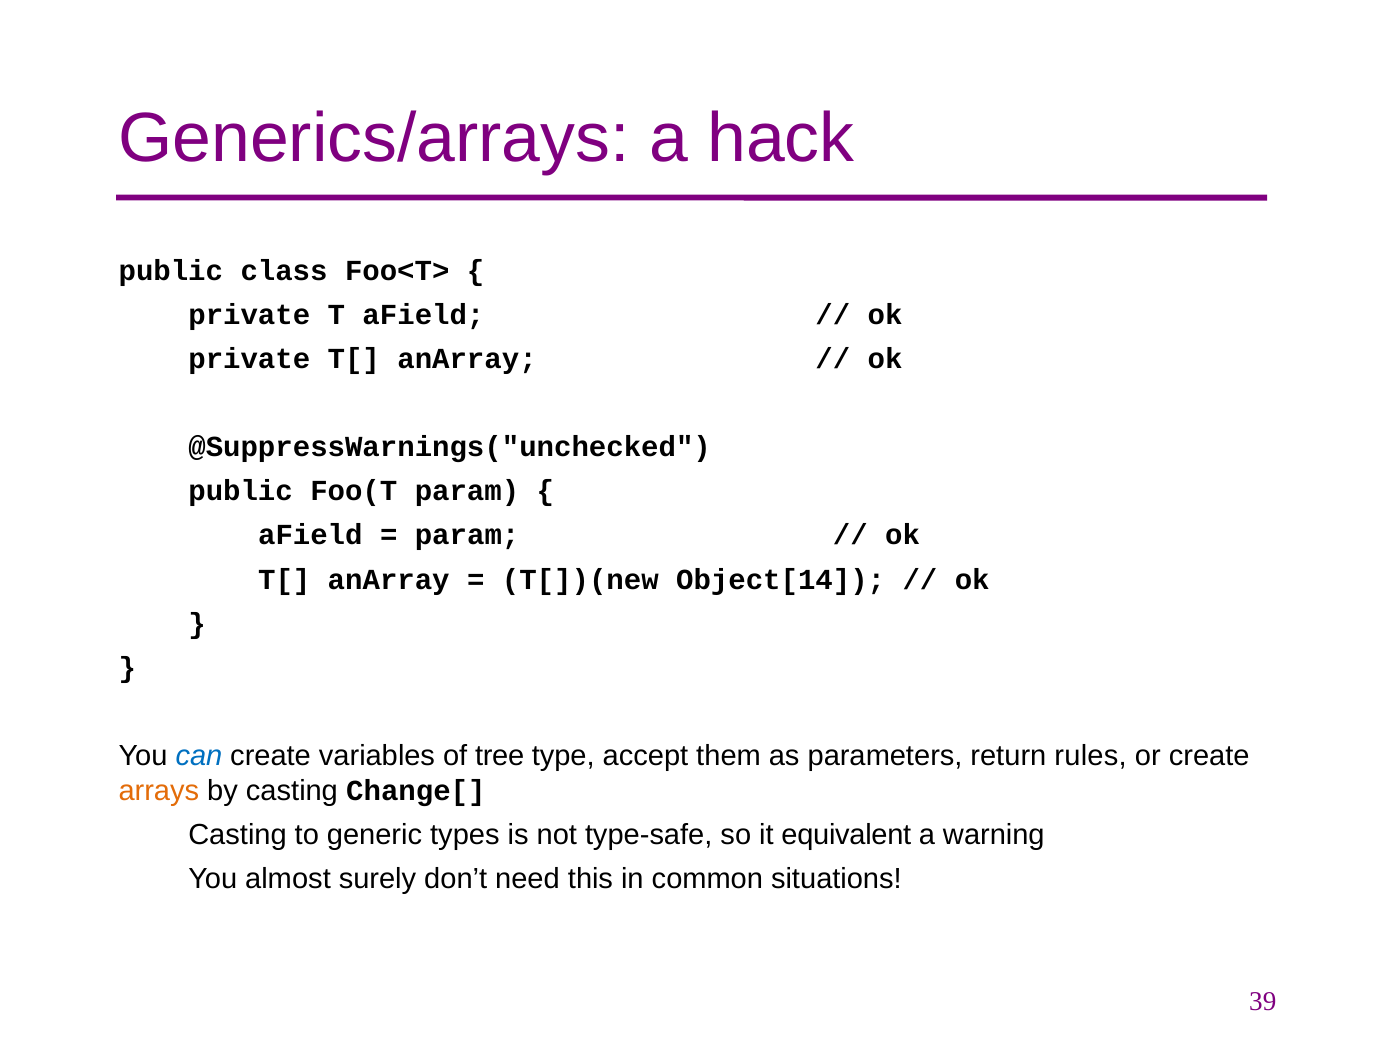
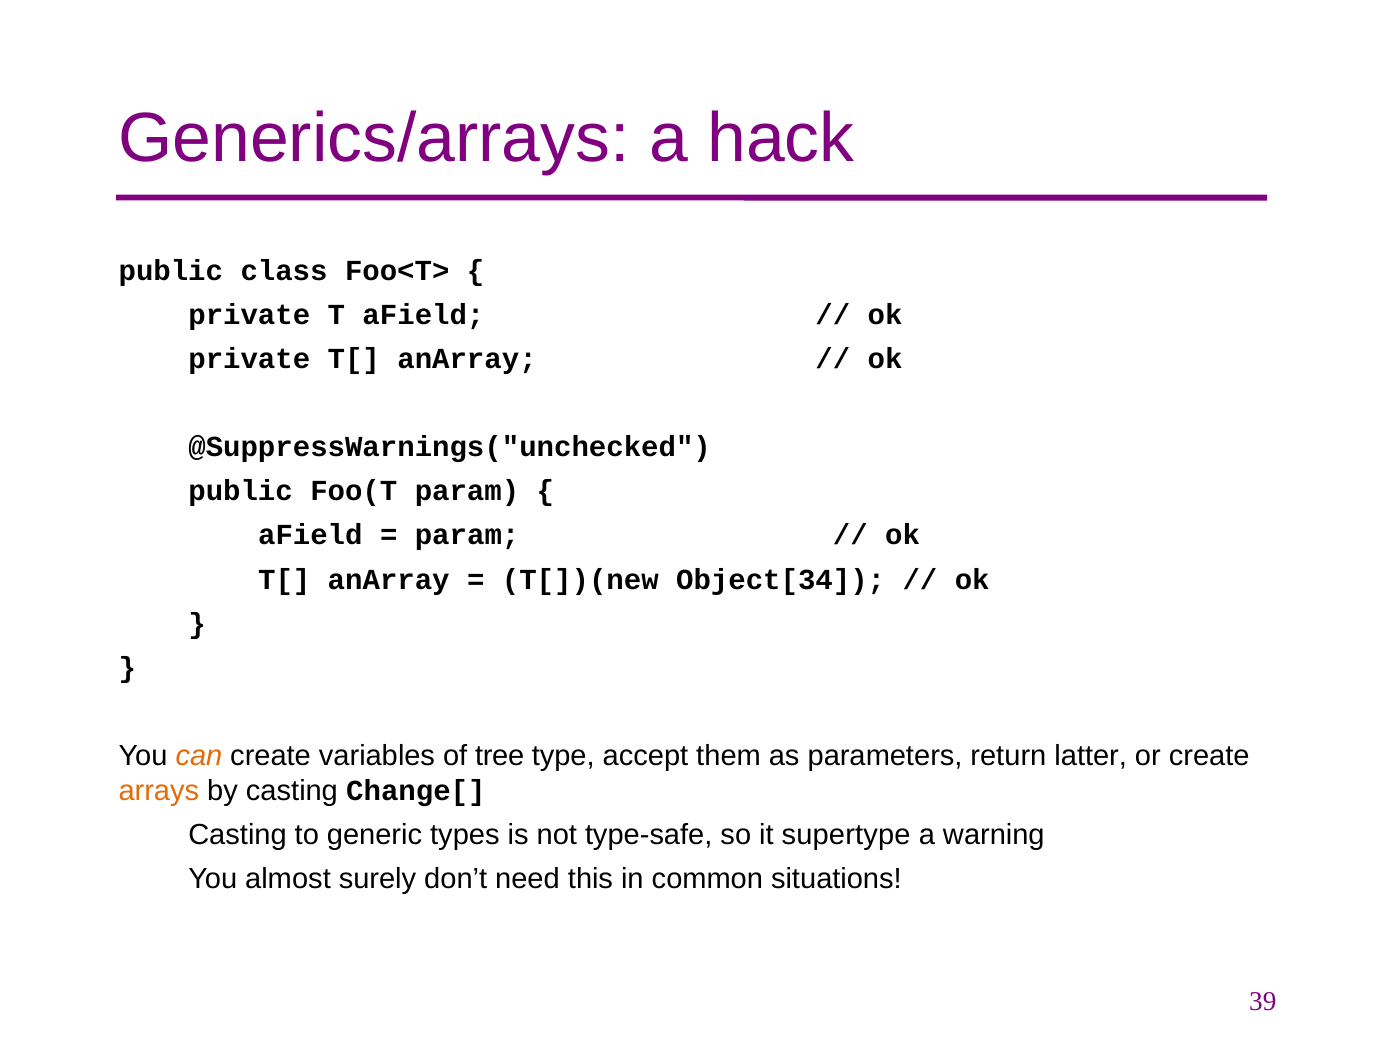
Object[14: Object[14 -> Object[34
can colour: blue -> orange
rules: rules -> latter
equivalent: equivalent -> supertype
